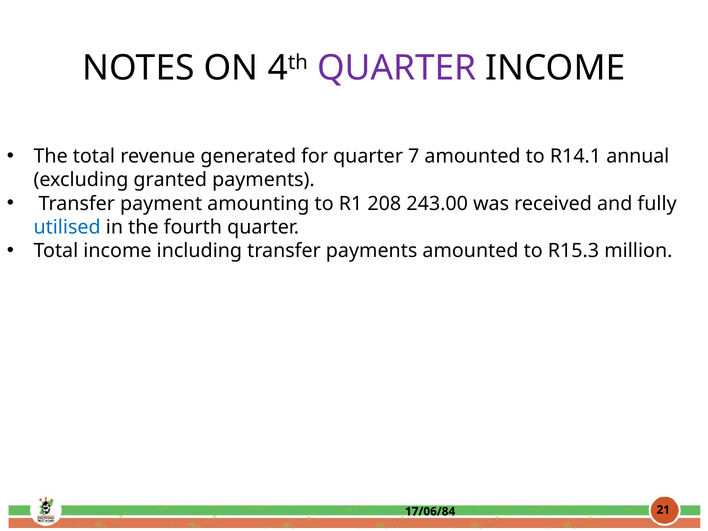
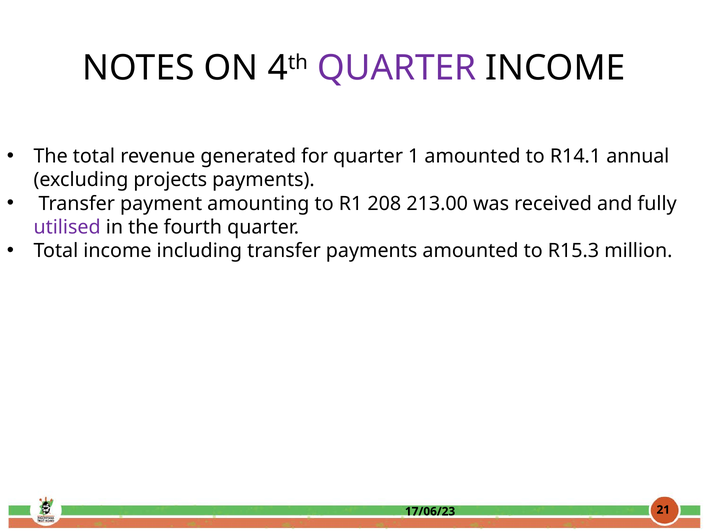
7: 7 -> 1
granted: granted -> projects
243.00: 243.00 -> 213.00
utilised colour: blue -> purple
17/06/84: 17/06/84 -> 17/06/23
